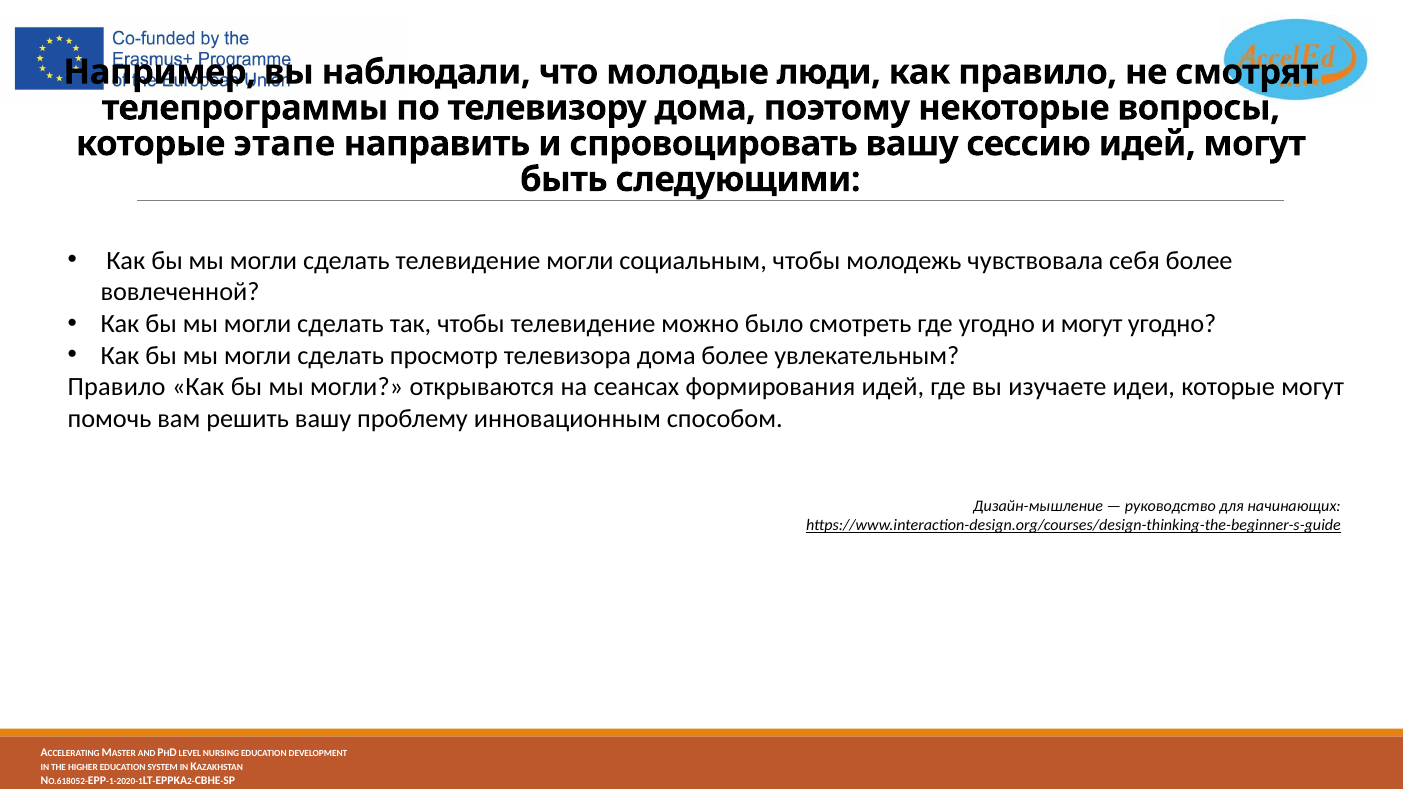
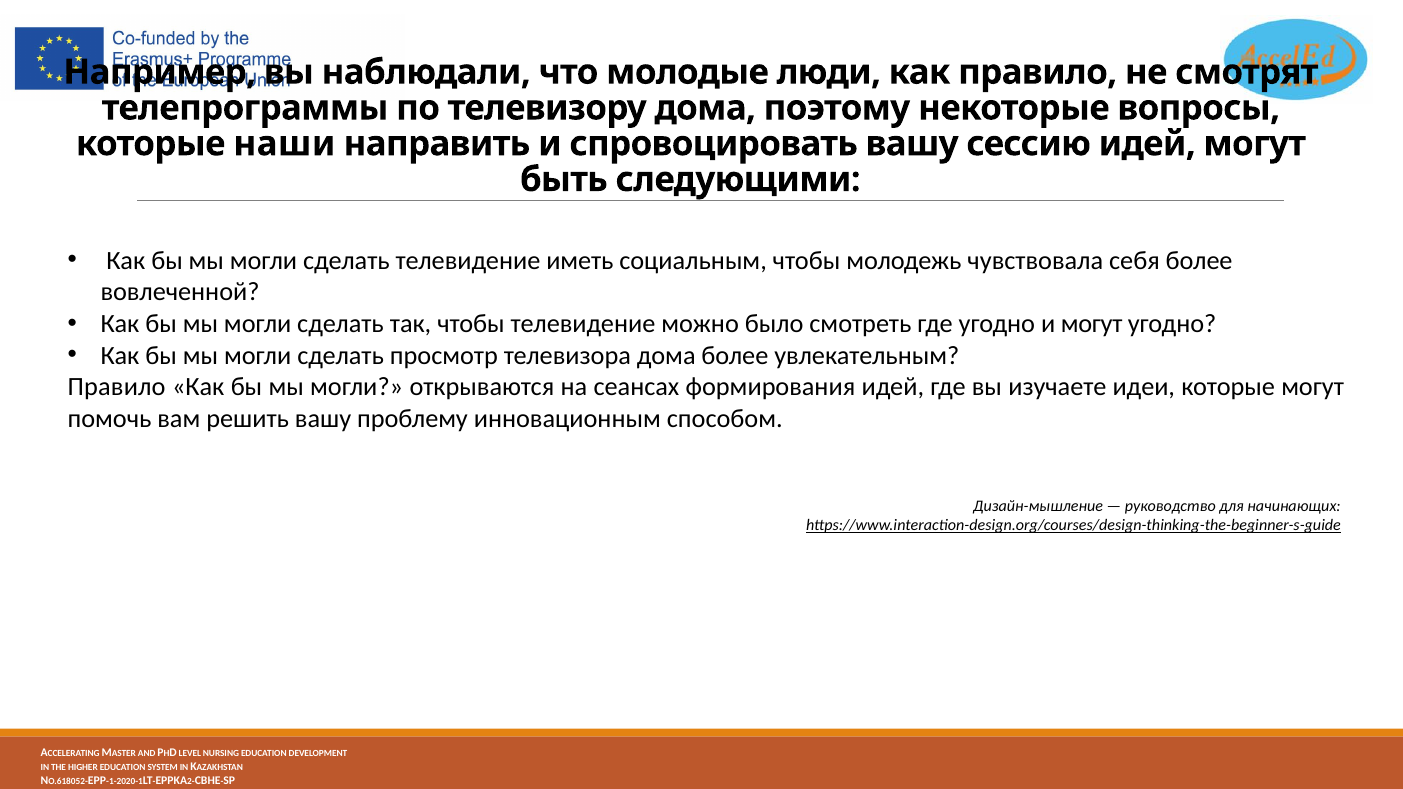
этапе: этапе -> наши
телевидение могли: могли -> иметь
